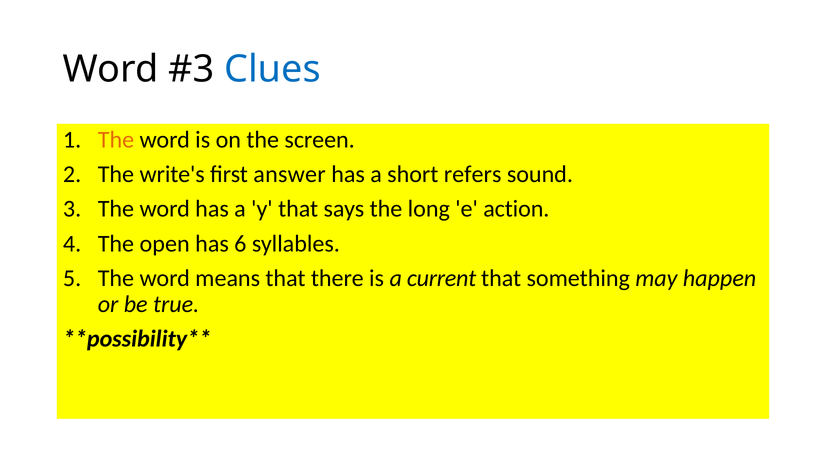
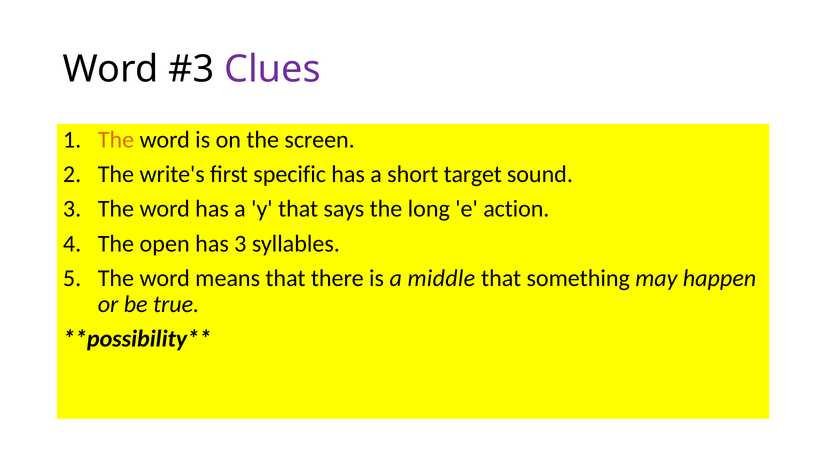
Clues colour: blue -> purple
answer: answer -> specific
refers: refers -> target
has 6: 6 -> 3
current: current -> middle
